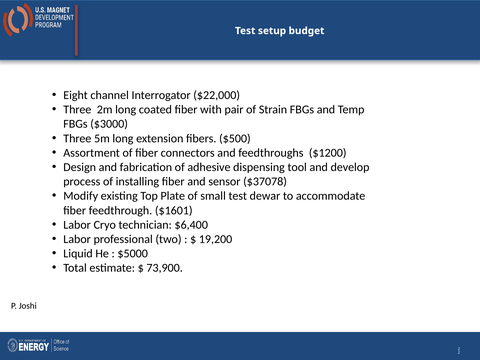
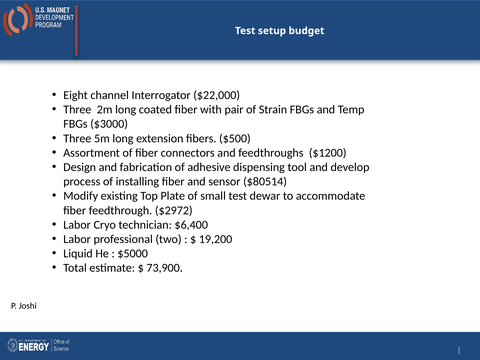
$37078: $37078 -> $80514
$1601: $1601 -> $2972
